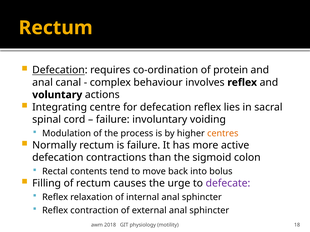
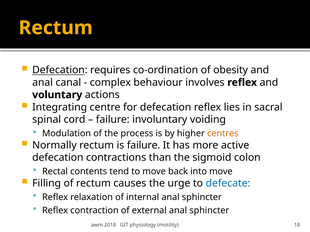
protein: protein -> obesity
into bolus: bolus -> move
defecate colour: purple -> blue
